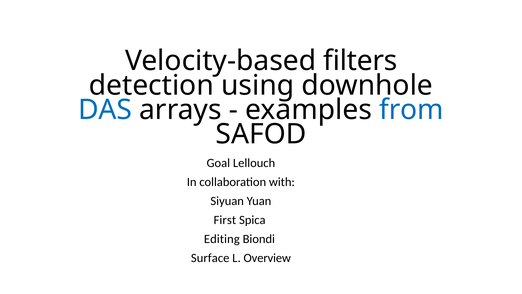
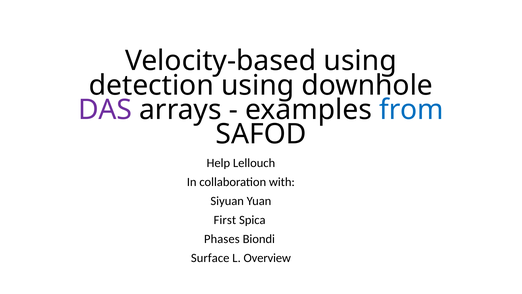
Velocity-based filters: filters -> using
DAS colour: blue -> purple
Goal: Goal -> Help
Editing: Editing -> Phases
